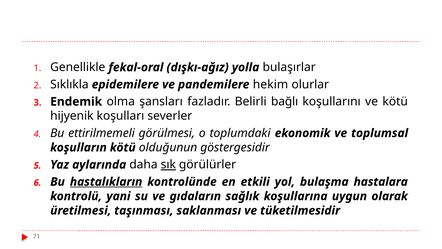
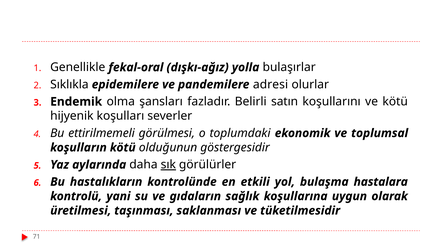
hekim: hekim -> adresi
bağlı: bağlı -> satın
hastalıkların underline: present -> none
